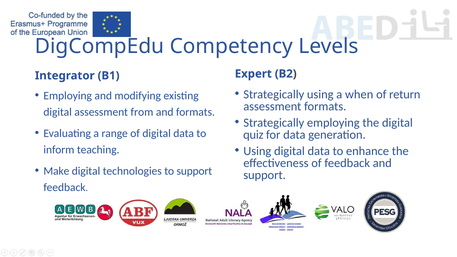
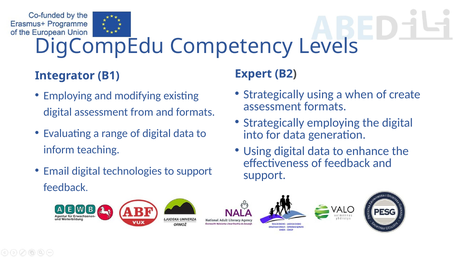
return: return -> create
quiz: quiz -> into
Make: Make -> Email
